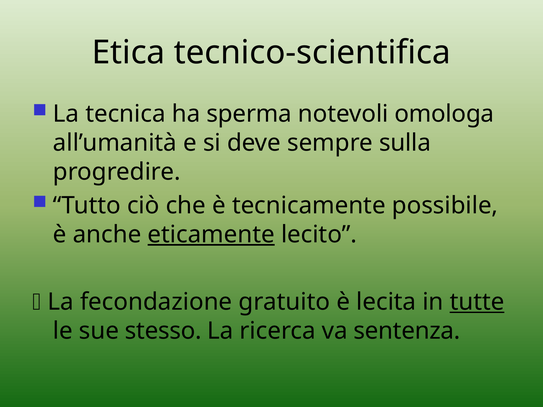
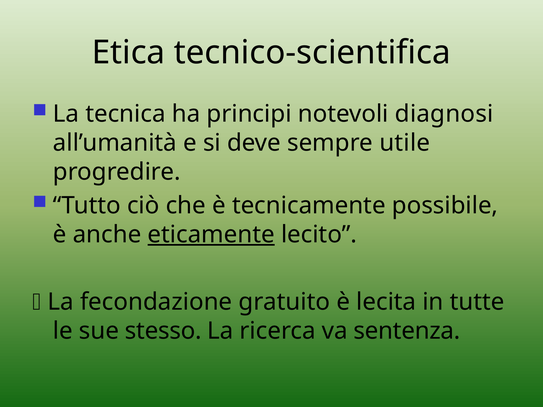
sperma: sperma -> principi
omologa: omologa -> diagnosi
sulla: sulla -> utile
tutte underline: present -> none
